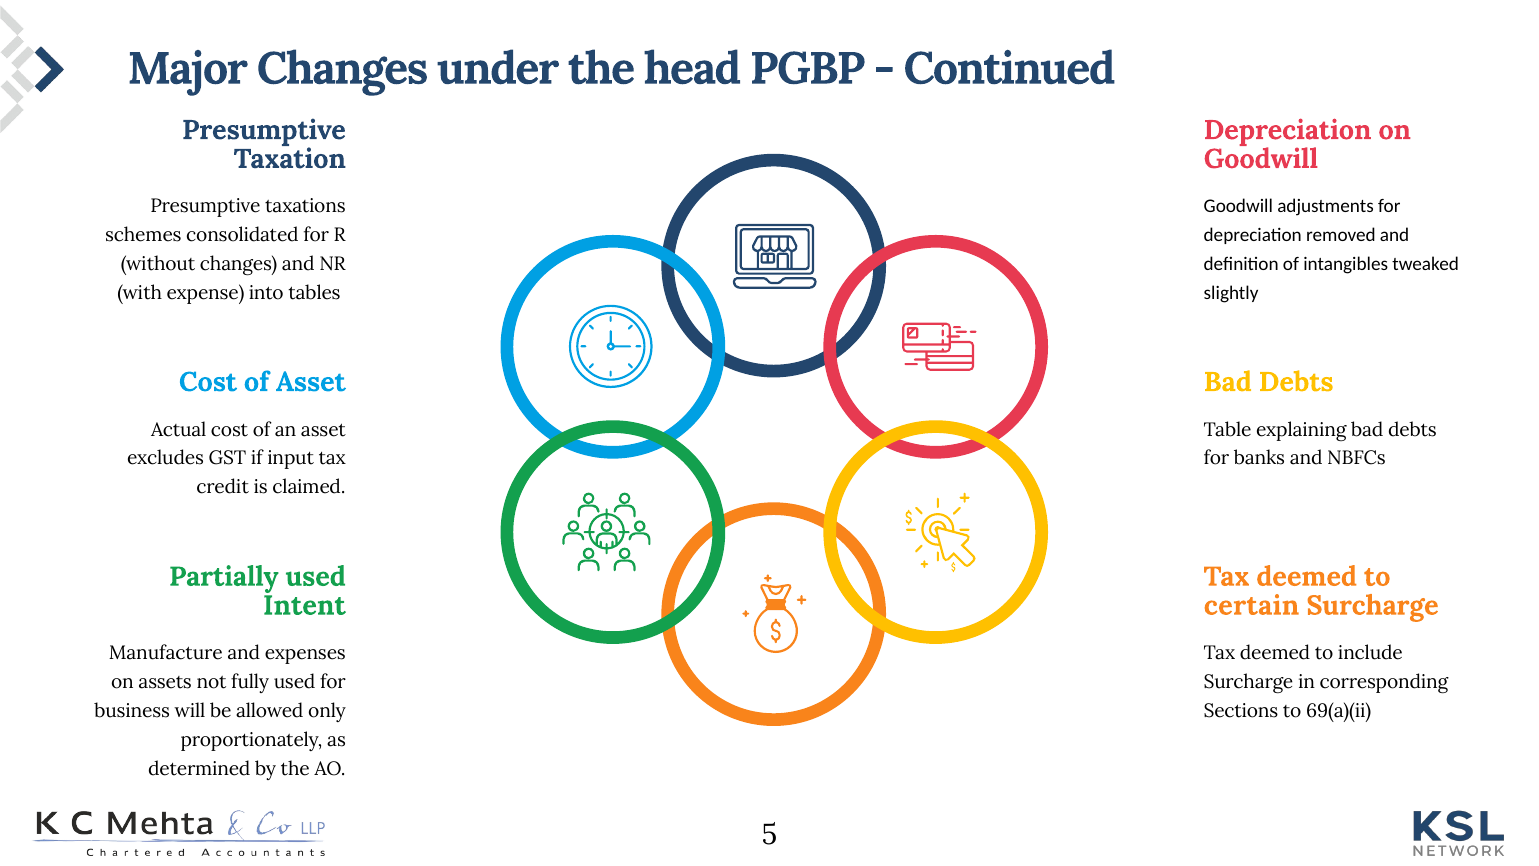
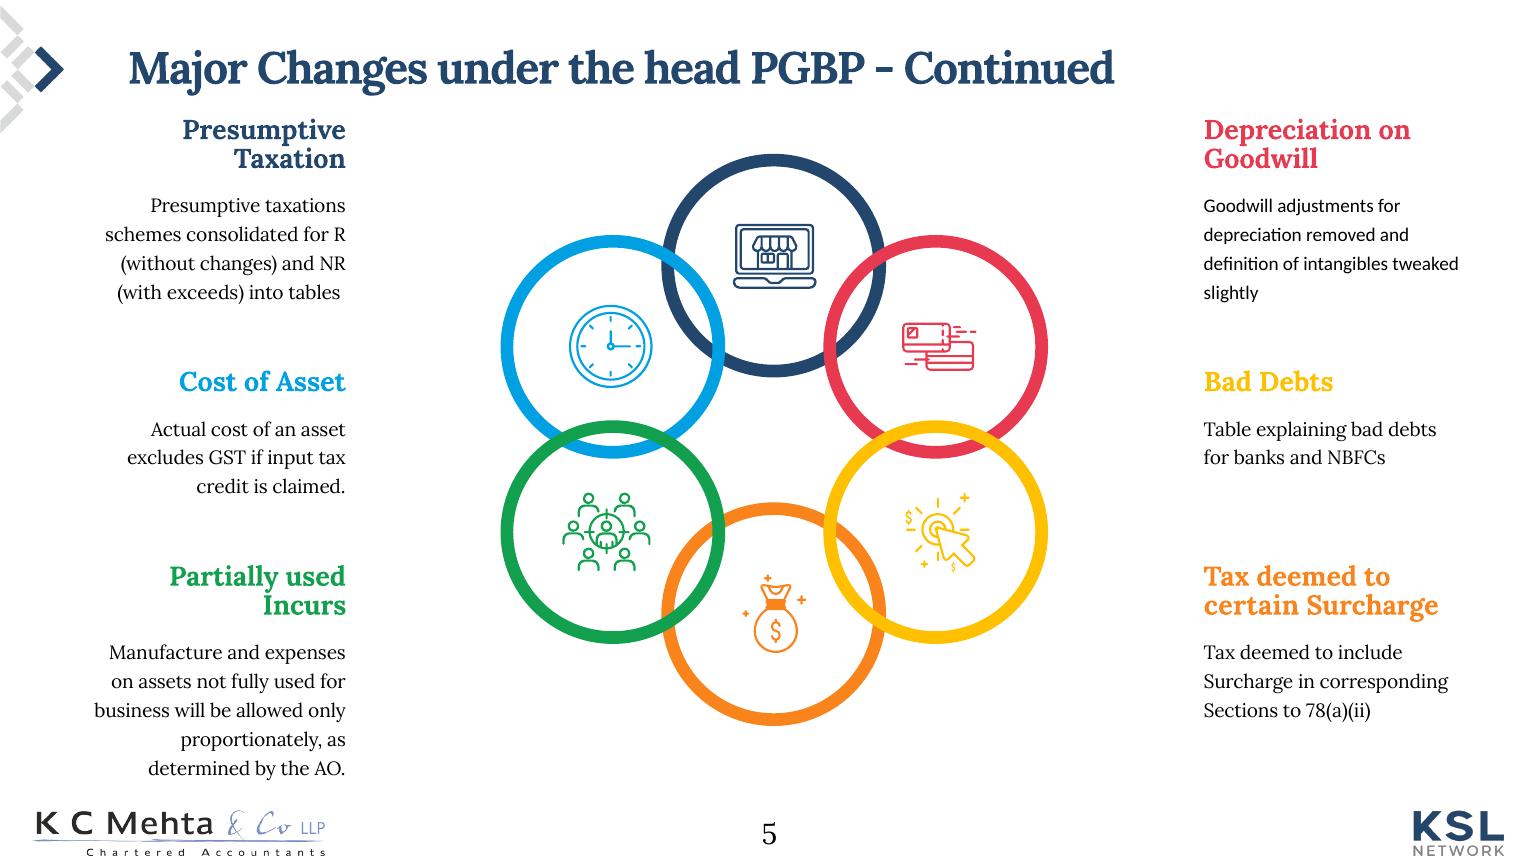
expense: expense -> exceeds
Intent: Intent -> Incurs
69(a)(ii: 69(a)(ii -> 78(a)(ii
